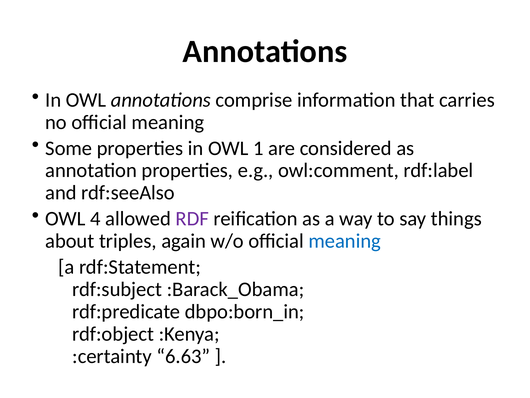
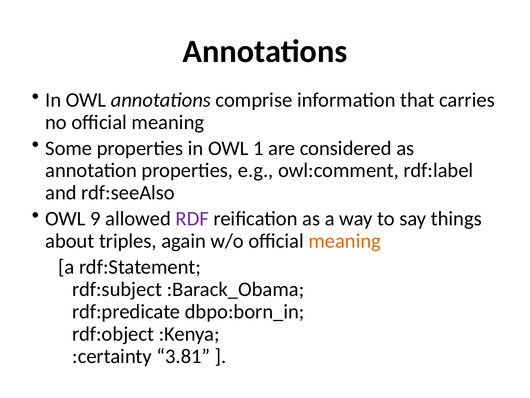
4: 4 -> 9
meaning at (345, 241) colour: blue -> orange
6.63: 6.63 -> 3.81
